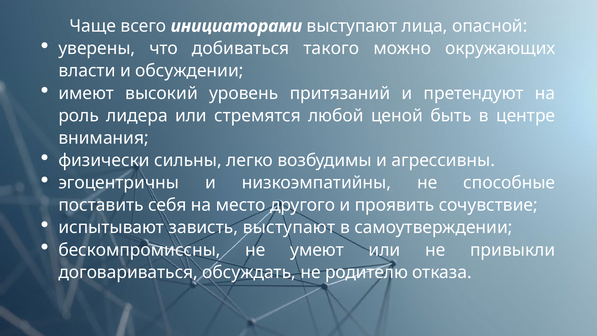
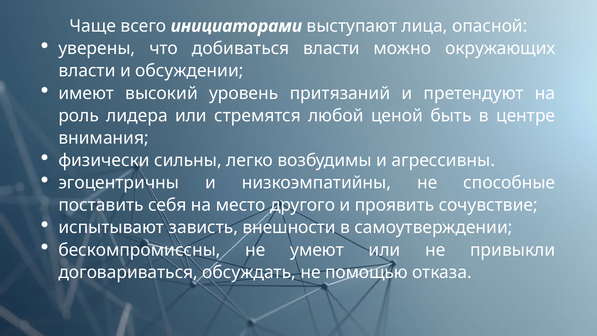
добиваться такого: такого -> власти
зависть выступают: выступают -> внешности
родителю: родителю -> помощью
